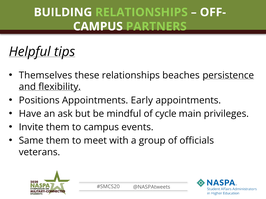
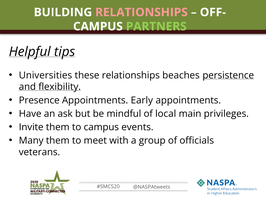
RELATIONSHIPS at (141, 12) colour: light green -> pink
Themselves: Themselves -> Universities
Positions: Positions -> Presence
cycle: cycle -> local
Same: Same -> Many
